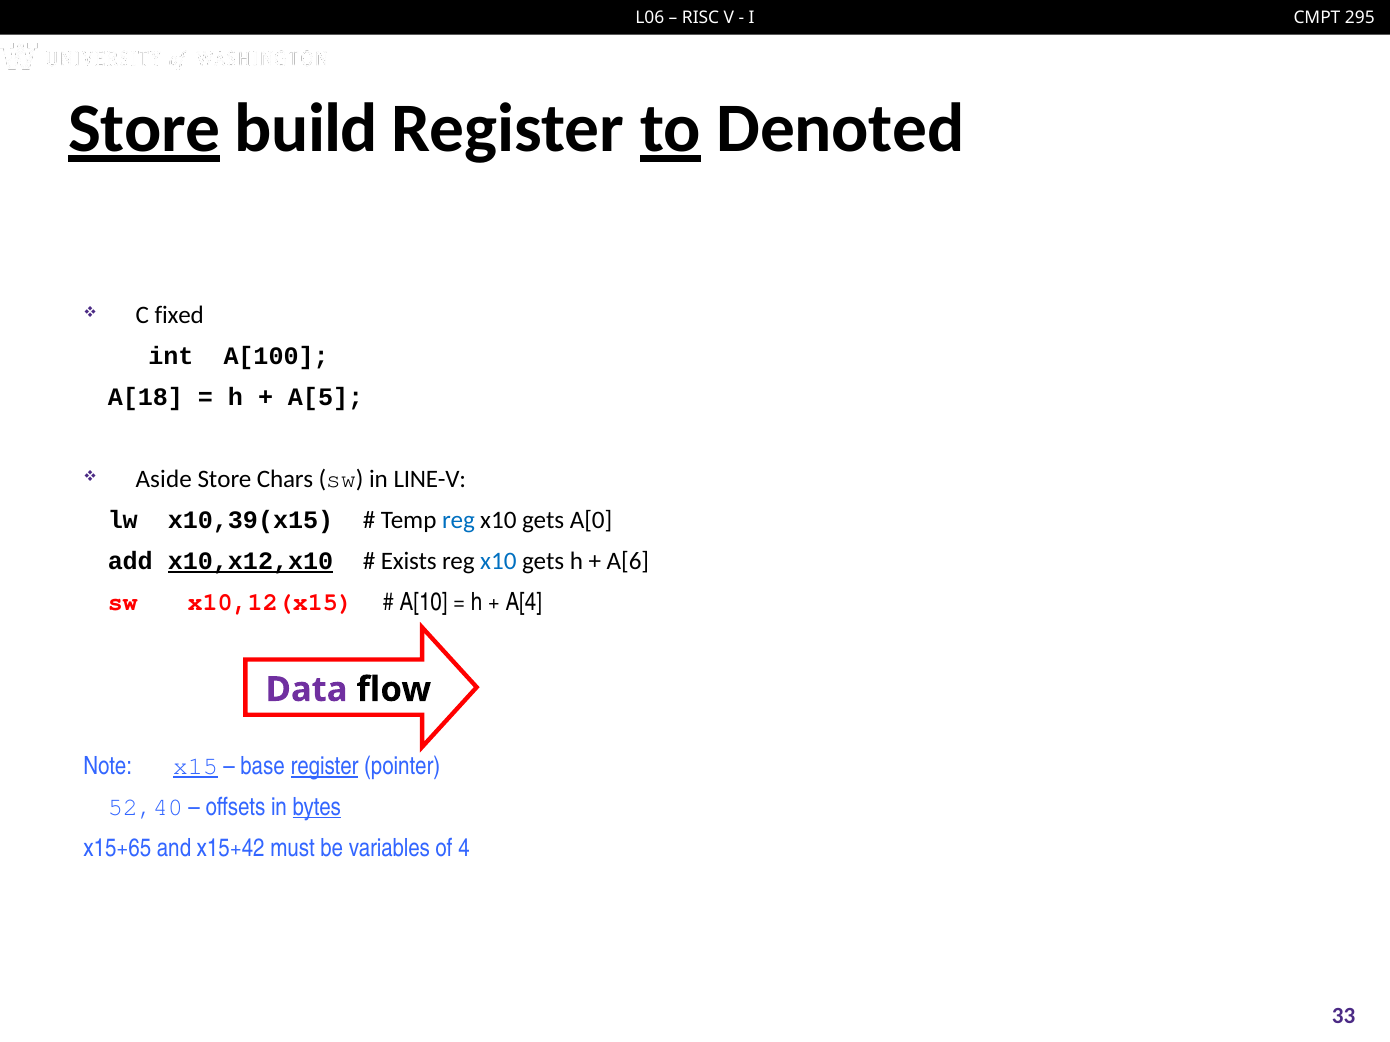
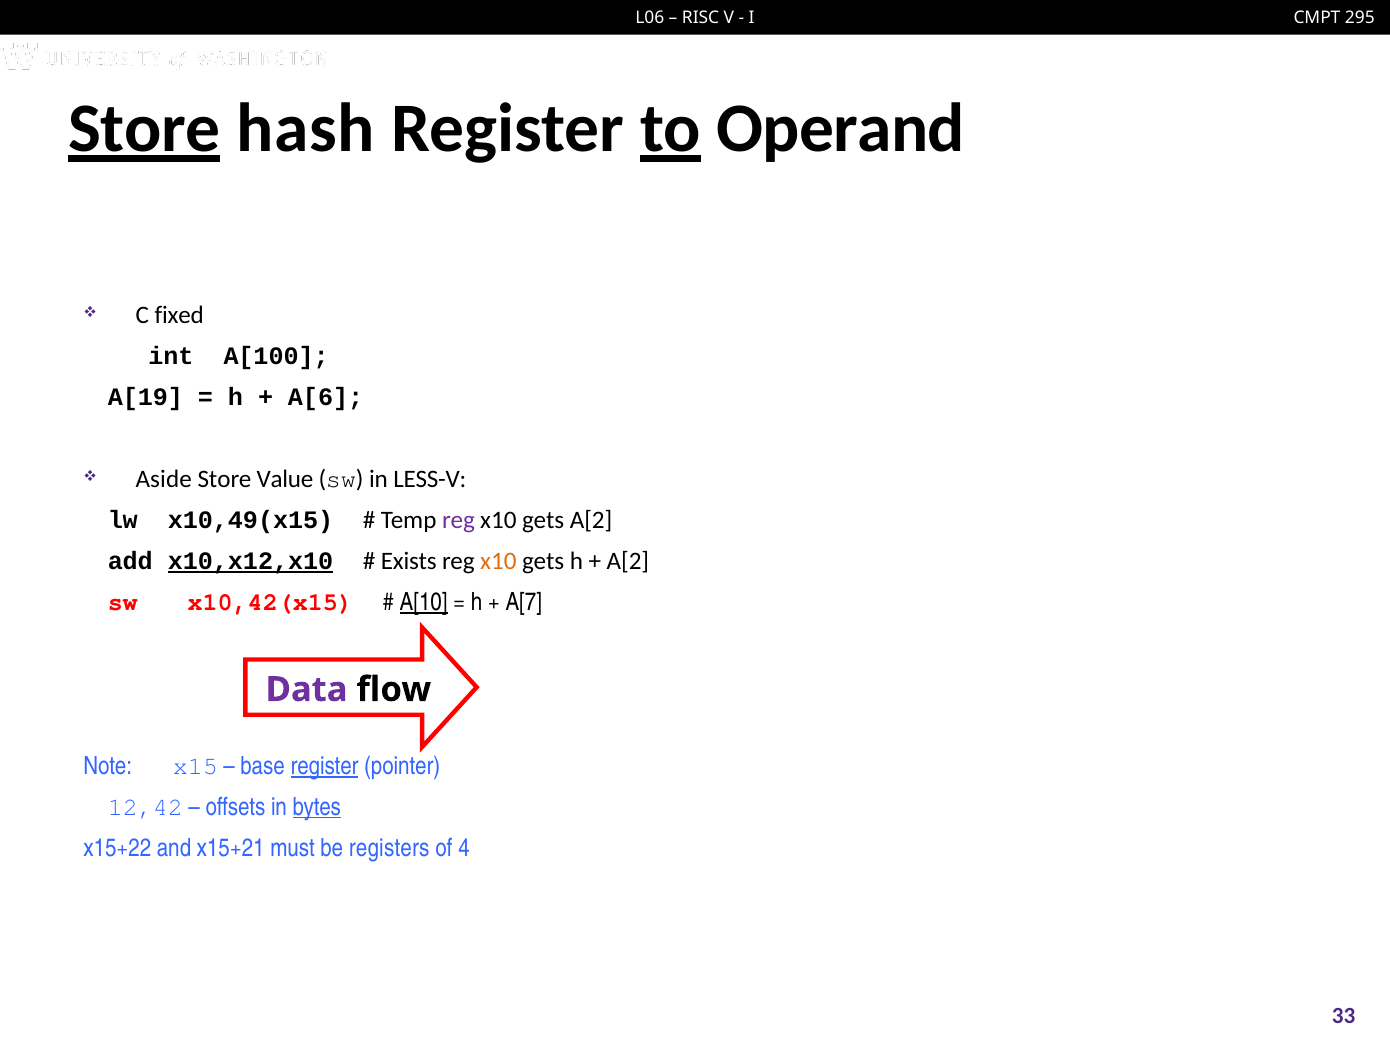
build: build -> hash
Denoted: Denoted -> Operand
A[18: A[18 -> A[19
A[5: A[5 -> A[6
Chars: Chars -> Value
LINE-V: LINE-V -> LESS-V
x10,39(x15: x10,39(x15 -> x10,49(x15
reg at (458, 521) colour: blue -> purple
gets A[0: A[0 -> A[2
x10 at (498, 562) colour: blue -> orange
A[6 at (628, 562): A[6 -> A[2
x10,12(x15: x10,12(x15 -> x10,42(x15
A[10 underline: none -> present
A[4: A[4 -> A[7
x15 underline: present -> none
52,40: 52,40 -> 12,42
x15+65: x15+65 -> x15+22
x15+42: x15+42 -> x15+21
variables: variables -> registers
